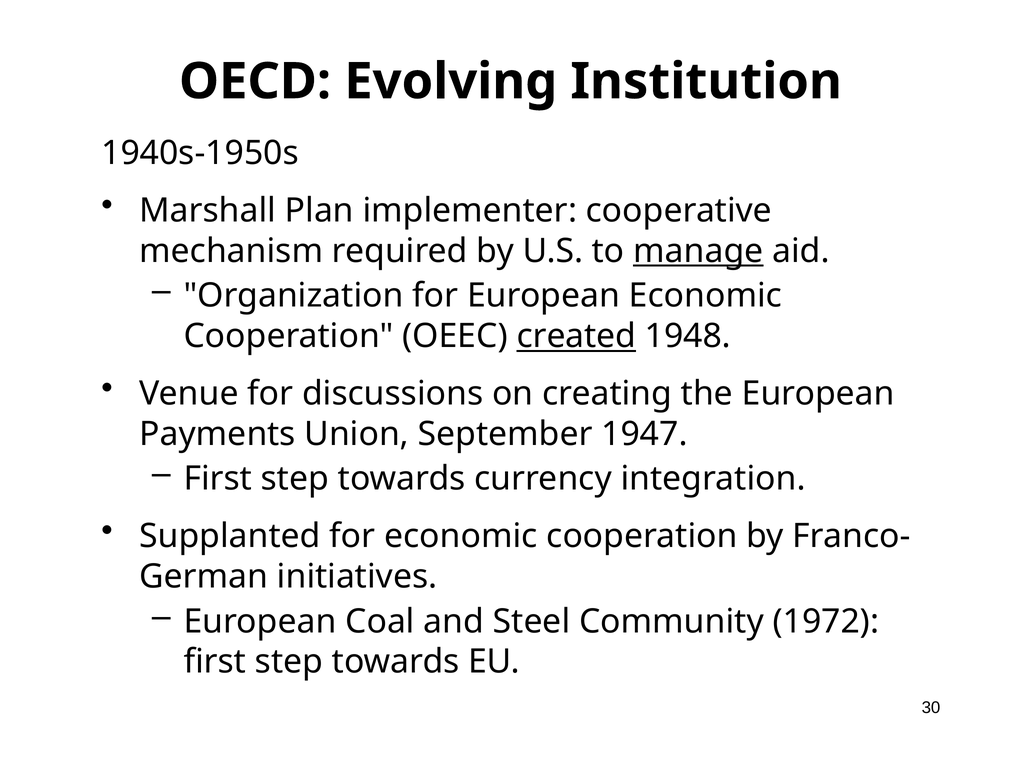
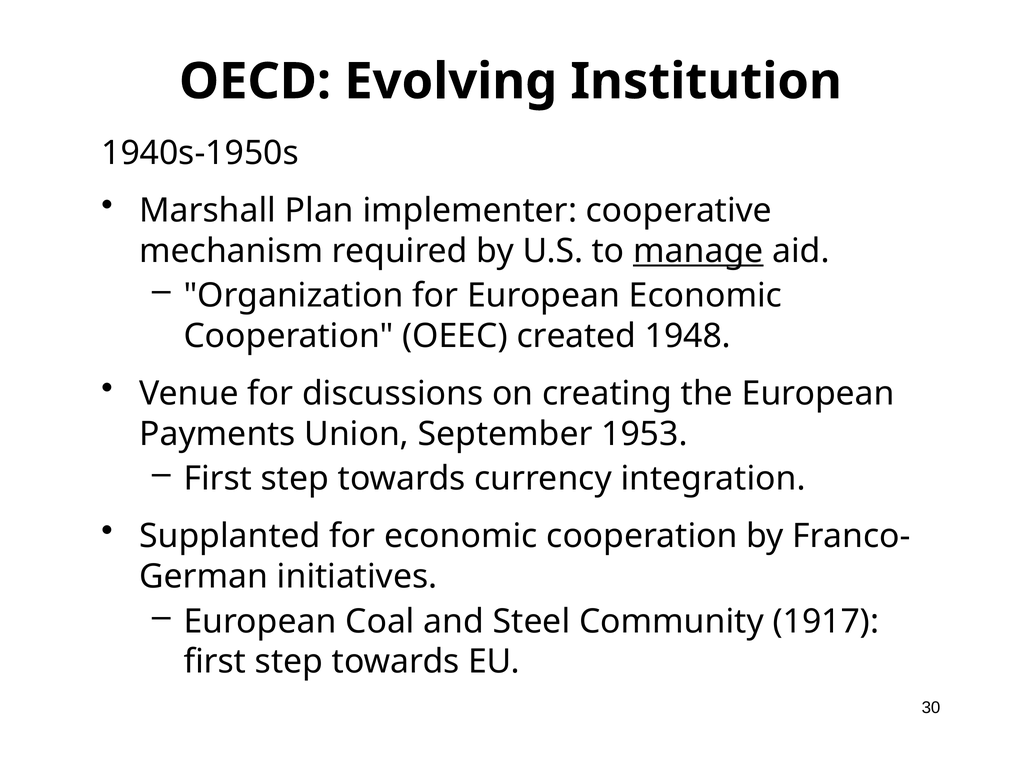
created underline: present -> none
1947: 1947 -> 1953
1972: 1972 -> 1917
